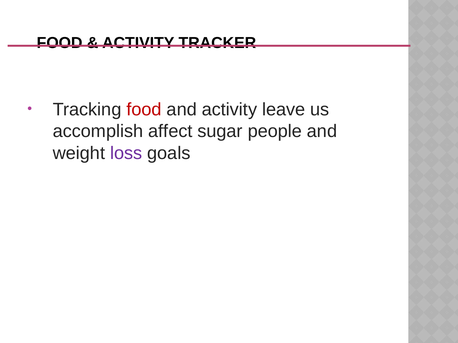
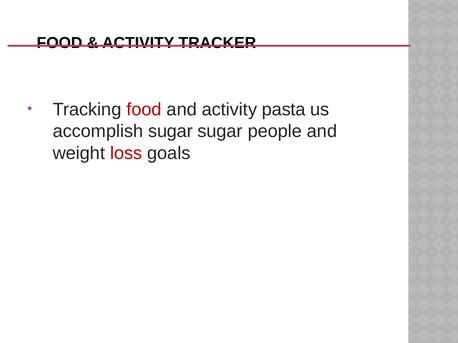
leave: leave -> pasta
accomplish affect: affect -> sugar
loss colour: purple -> red
